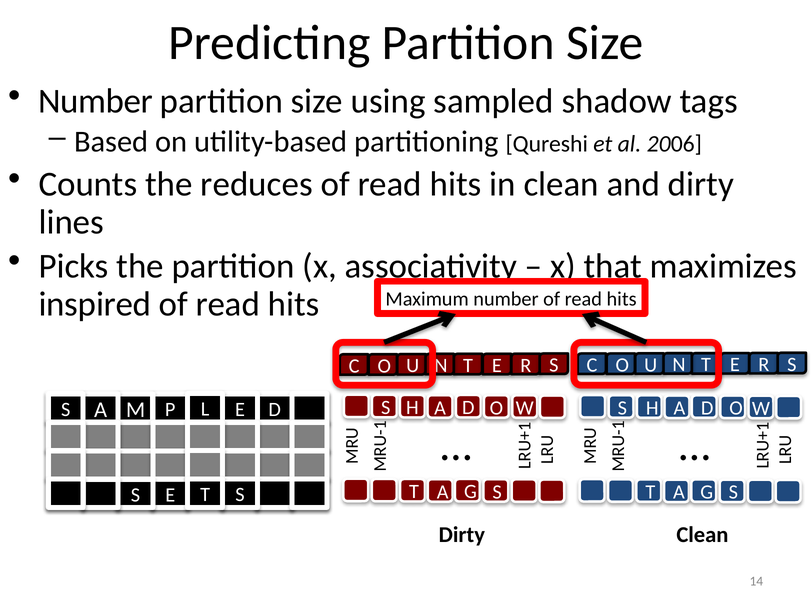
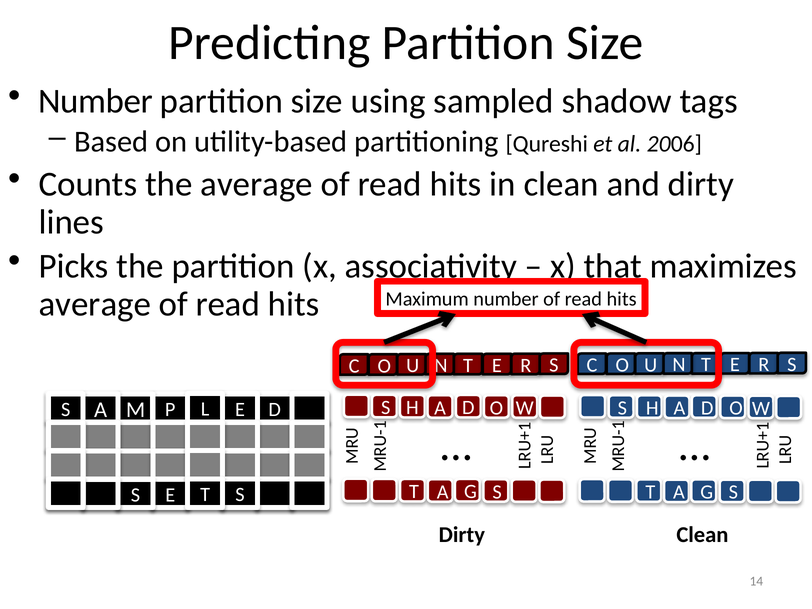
the reduces: reduces -> average
inspired at (95, 304): inspired -> average
